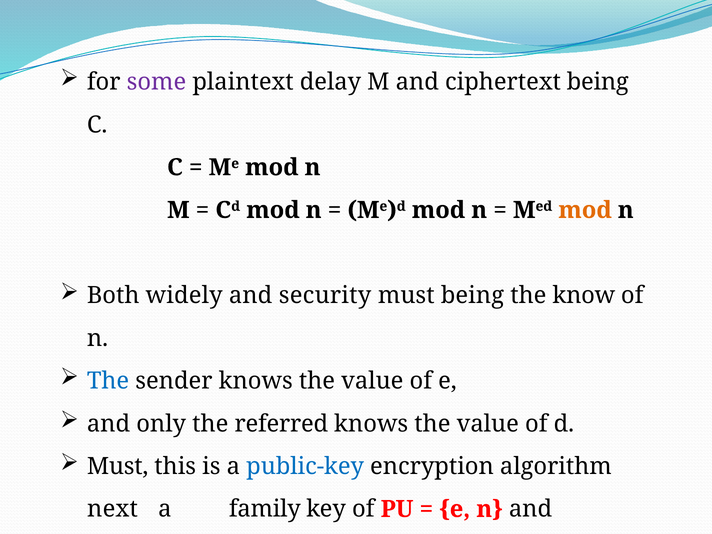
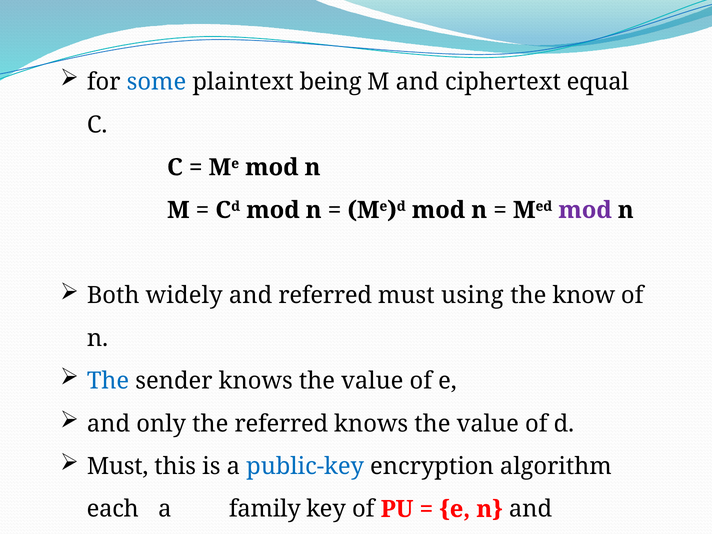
some colour: purple -> blue
delay: delay -> being
ciphertext being: being -> equal
mod at (585, 210) colour: orange -> purple
and security: security -> referred
must being: being -> using
next: next -> each
